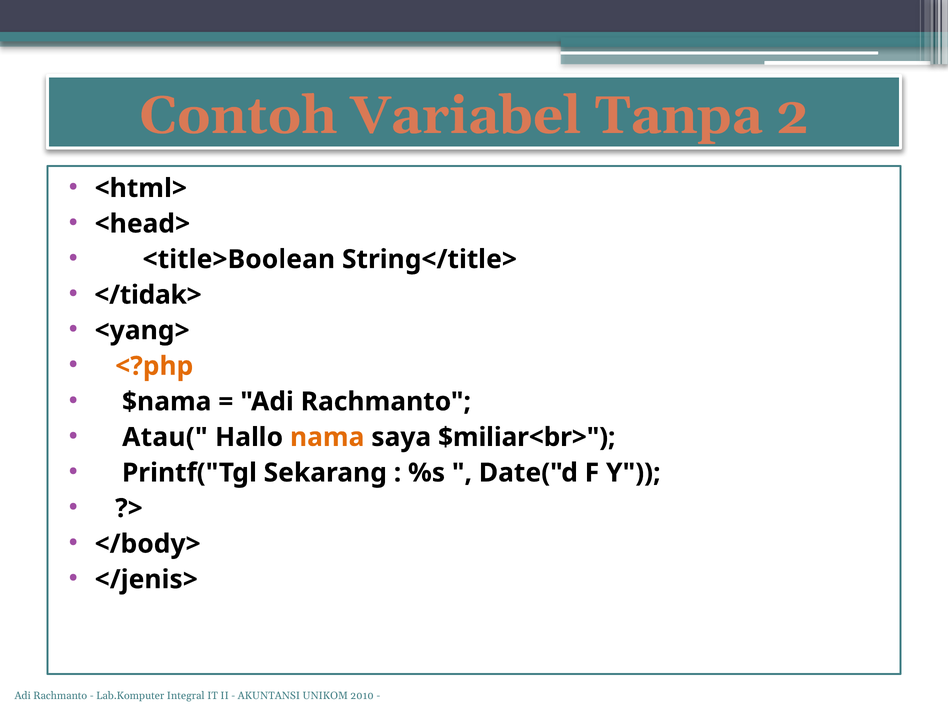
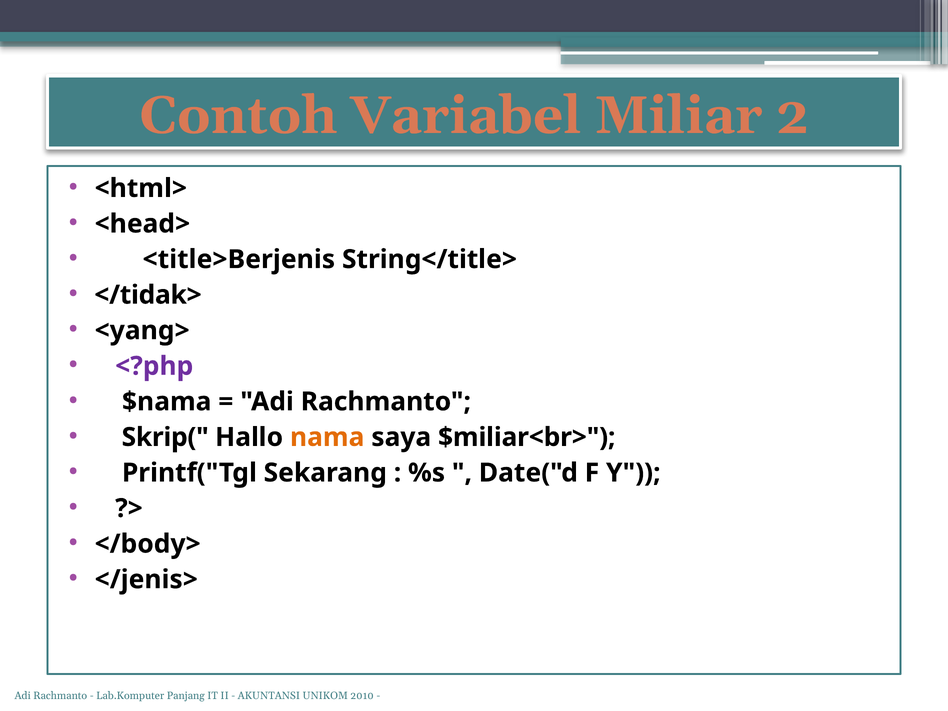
Tanpa: Tanpa -> Miliar
<title>Boolean: <title>Boolean -> <title>Berjenis
<?php colour: orange -> purple
Atau(: Atau( -> Skrip(
Integral: Integral -> Panjang
